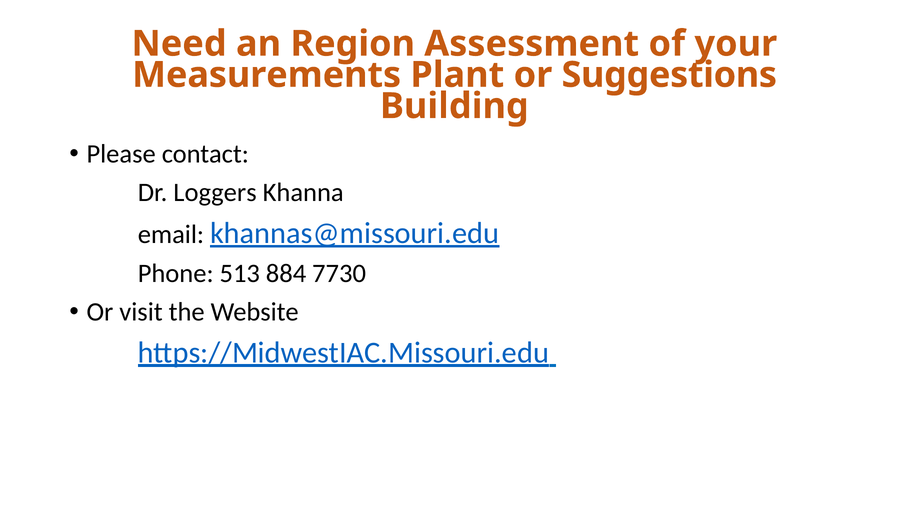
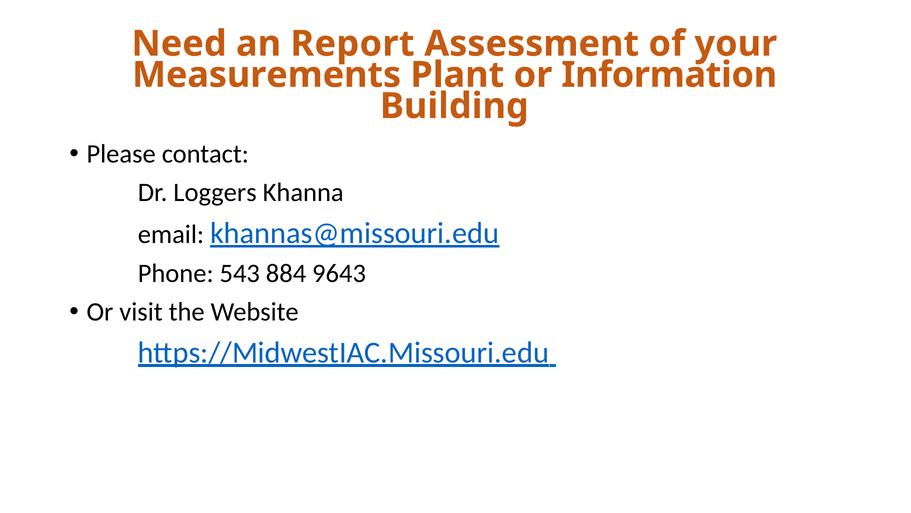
Region: Region -> Report
Suggestions: Suggestions -> Information
513: 513 -> 543
7730: 7730 -> 9643
